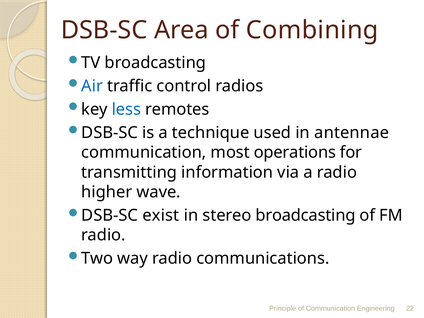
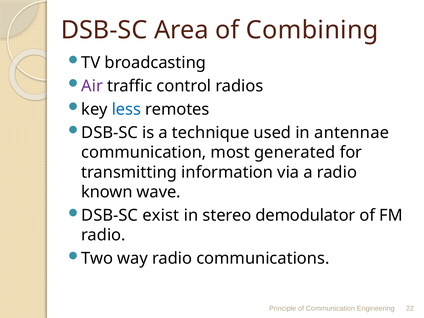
Air colour: blue -> purple
operations: operations -> generated
higher: higher -> known
stereo broadcasting: broadcasting -> demodulator
